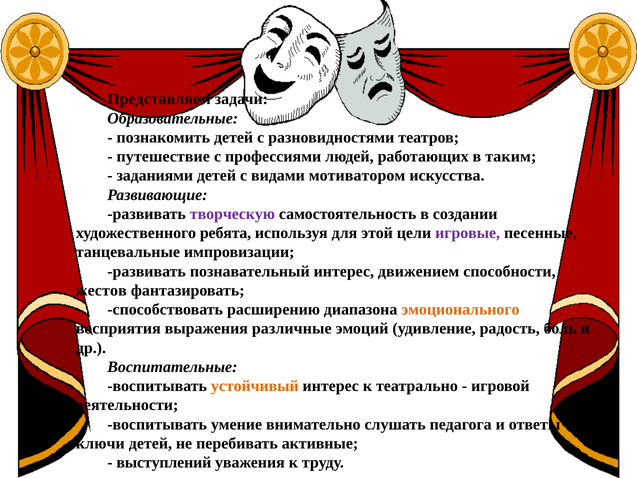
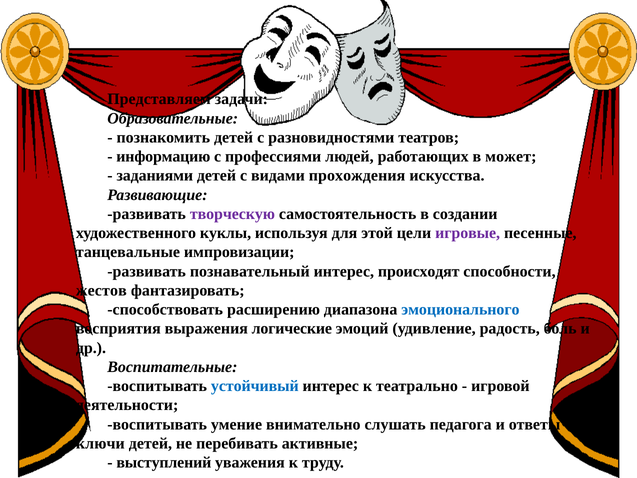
путешествие: путешествие -> информацию
таким: таким -> может
мотиватором: мотиватором -> прохождения
ребята: ребята -> куклы
движением: движением -> происходят
эмоционального colour: orange -> blue
различные: различные -> логические
устойчивый colour: orange -> blue
